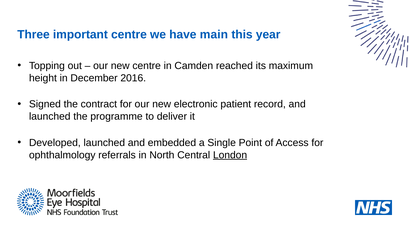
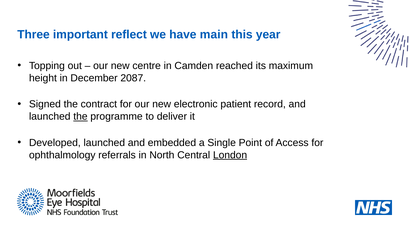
important centre: centre -> reflect
2016: 2016 -> 2087
the at (80, 117) underline: none -> present
